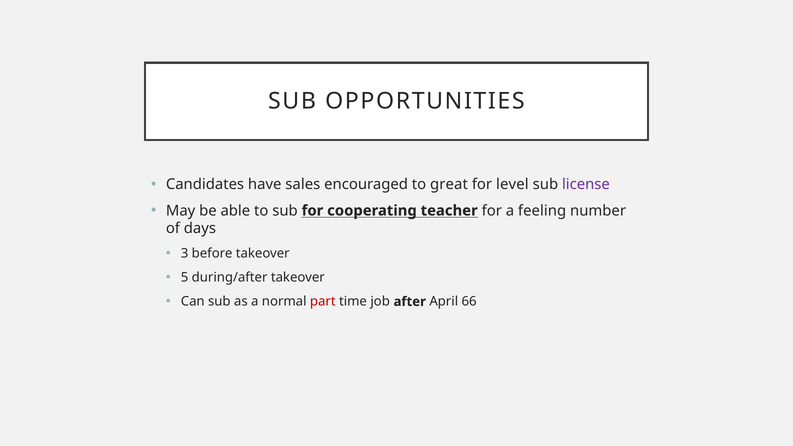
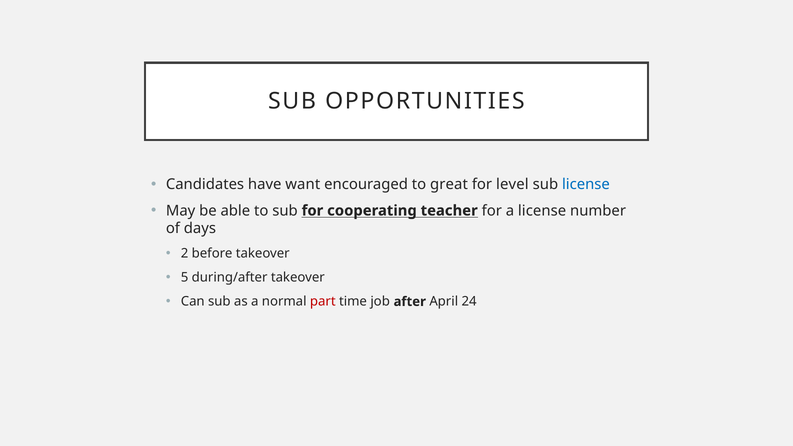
sales: sales -> want
license at (586, 185) colour: purple -> blue
a feeling: feeling -> license
3: 3 -> 2
66: 66 -> 24
